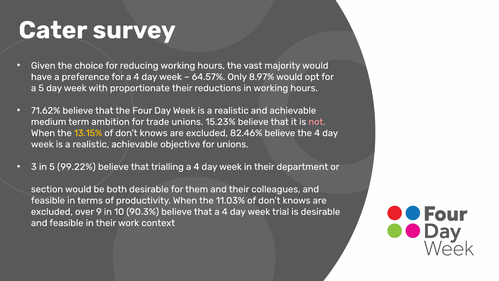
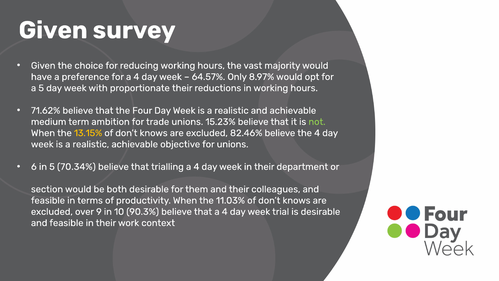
Cater at (53, 30): Cater -> Given
not colour: pink -> light green
3: 3 -> 6
99.22%: 99.22% -> 70.34%
